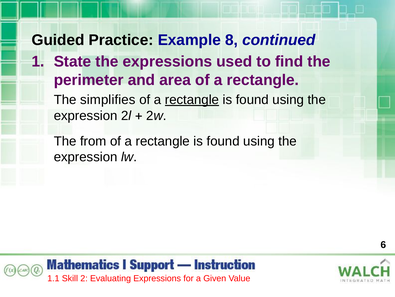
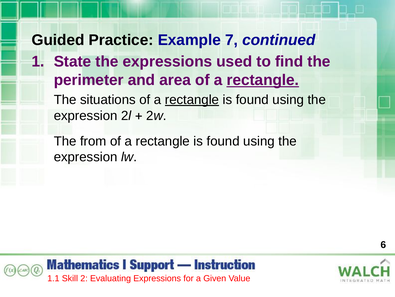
8: 8 -> 7
rectangle at (263, 80) underline: none -> present
simplifies: simplifies -> situations
